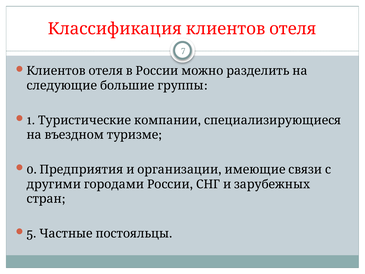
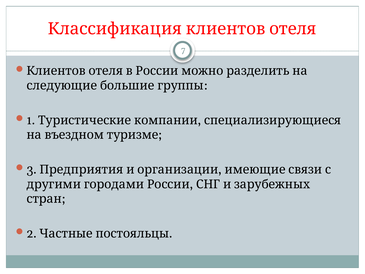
0: 0 -> 3
5: 5 -> 2
